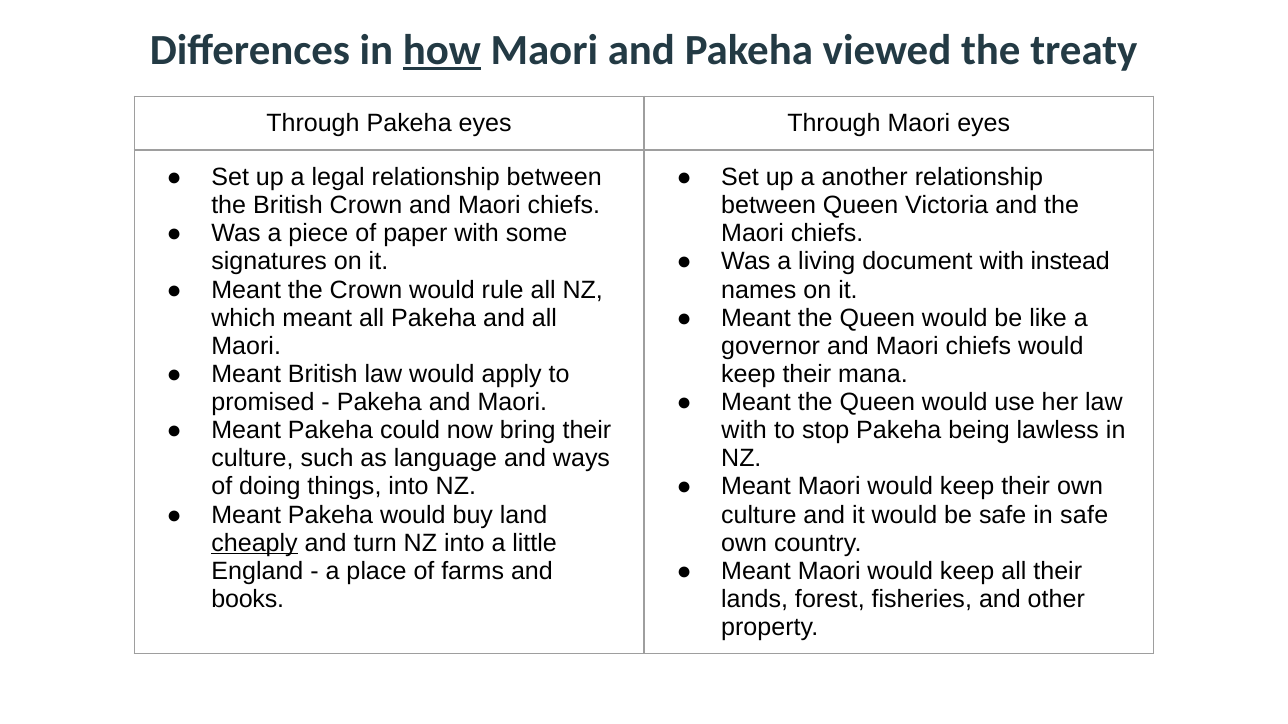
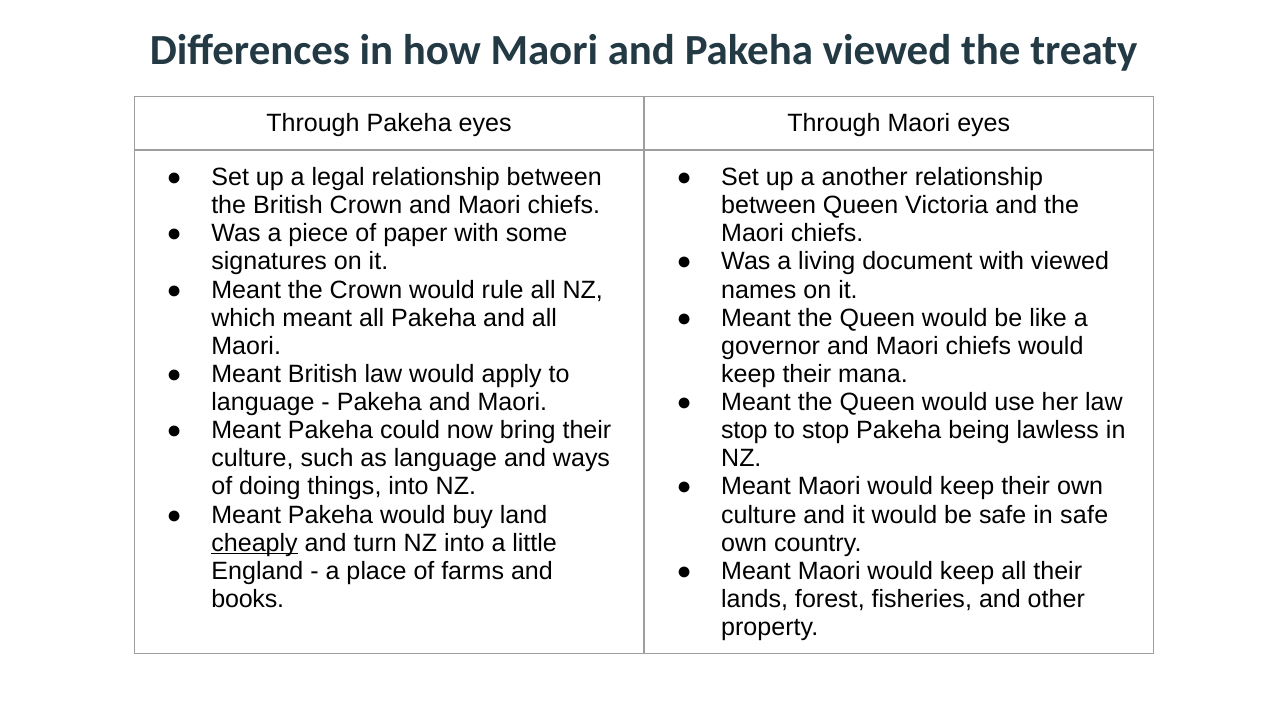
how underline: present -> none
with instead: instead -> viewed
promised at (263, 403): promised -> language
with at (744, 431): with -> stop
